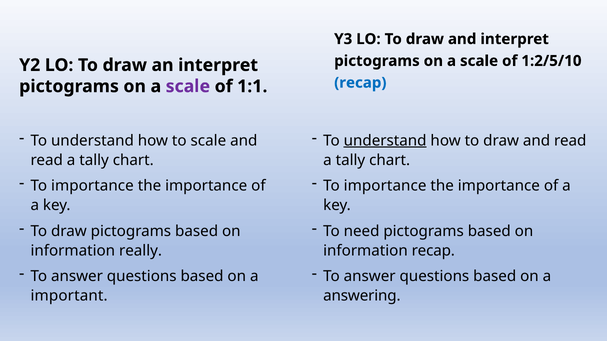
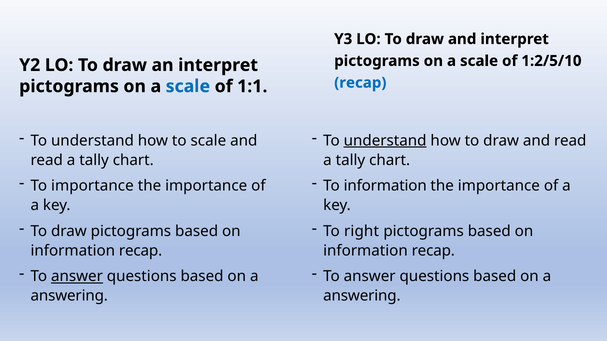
scale at (188, 86) colour: purple -> blue
importance at (385, 186): importance -> information
need: need -> right
really at (141, 251): really -> recap
answer at (77, 277) underline: none -> present
important at (69, 296): important -> answering
